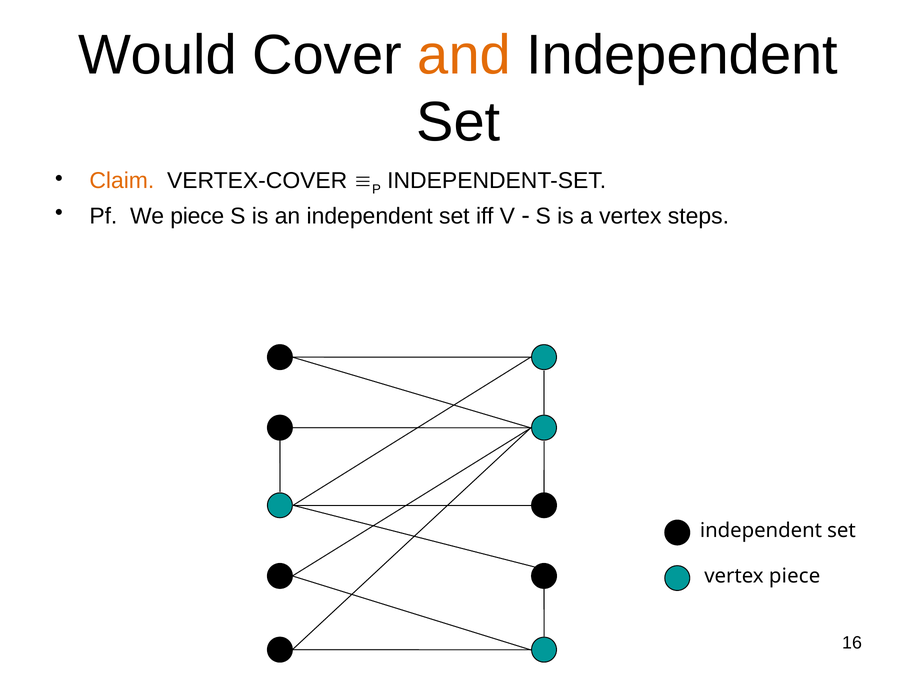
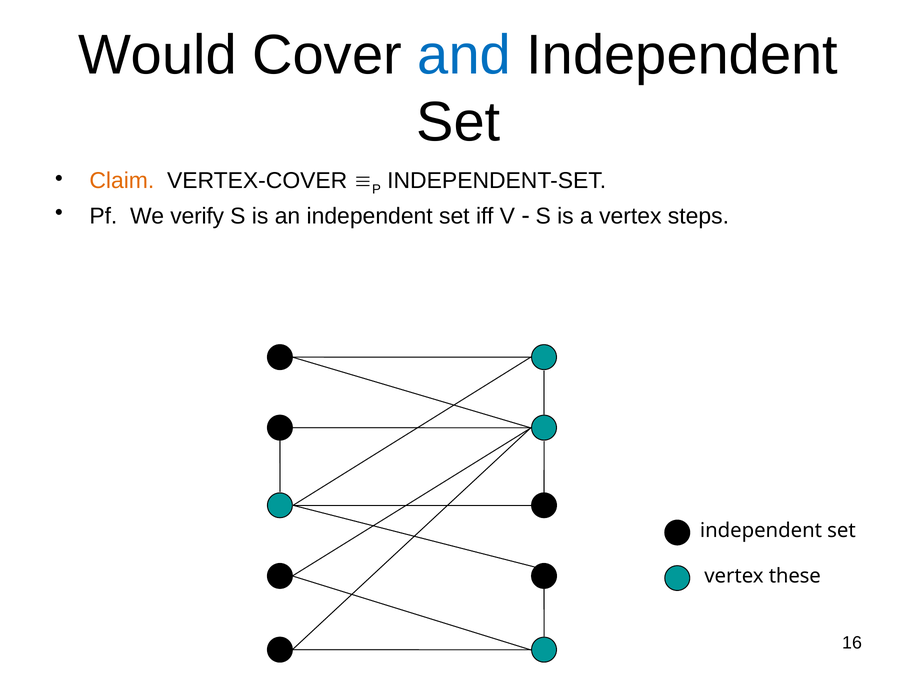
and colour: orange -> blue
We piece: piece -> verify
vertex piece: piece -> these
